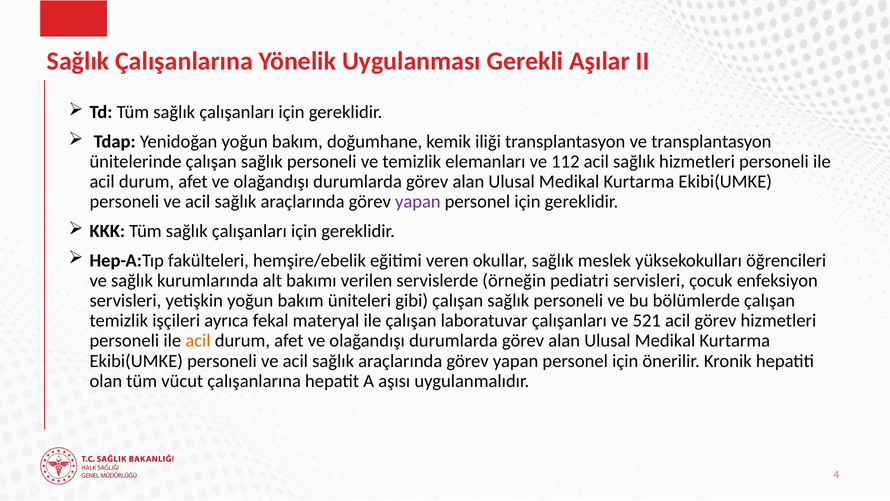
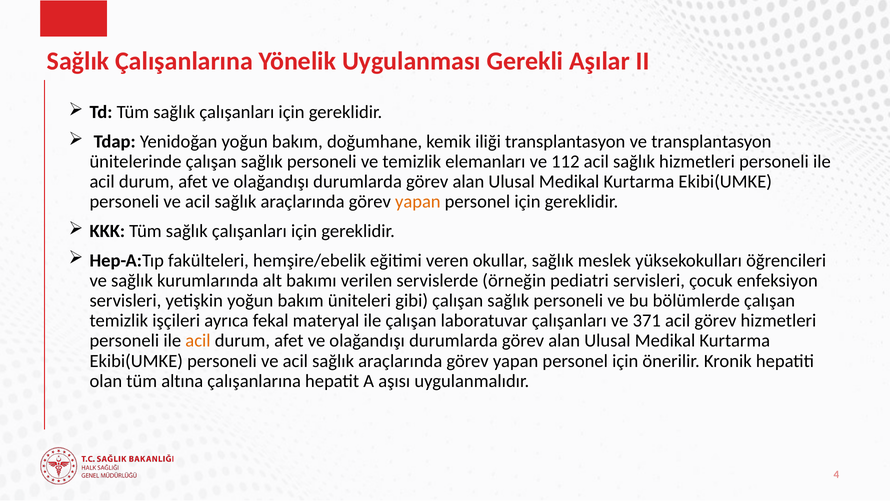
yapan at (418, 202) colour: purple -> orange
521: 521 -> 371
vücut: vücut -> altına
